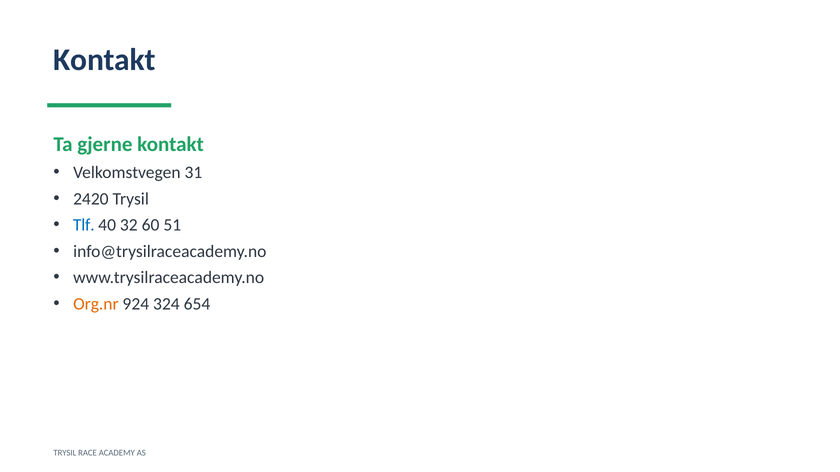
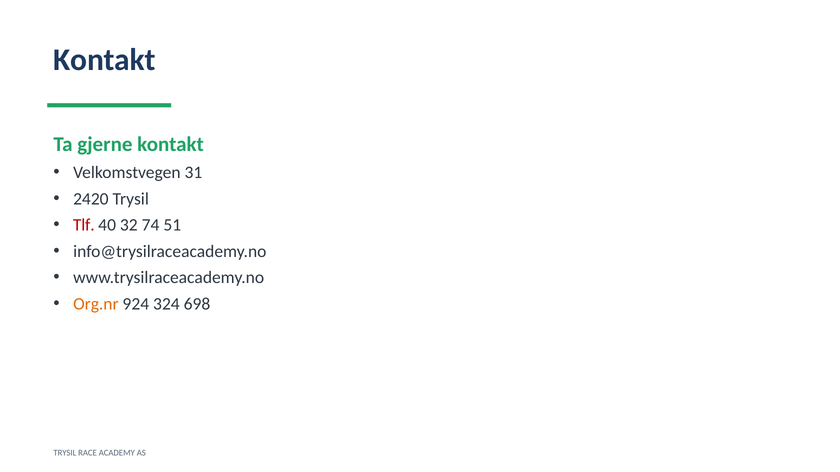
Tlf colour: blue -> red
60: 60 -> 74
654: 654 -> 698
